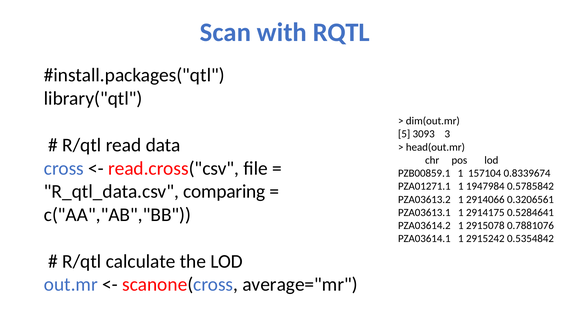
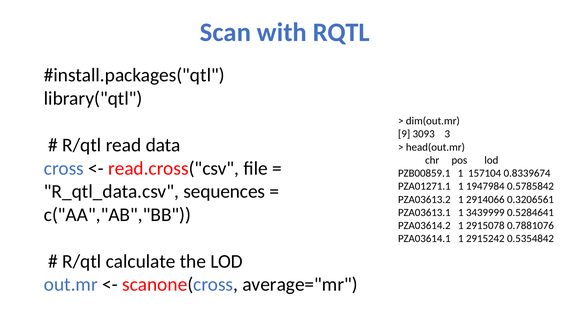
5: 5 -> 9
comparing: comparing -> sequences
2914175: 2914175 -> 3439999
